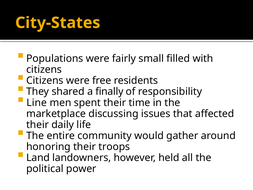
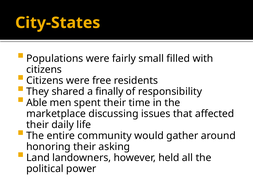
Line: Line -> Able
troops: troops -> asking
